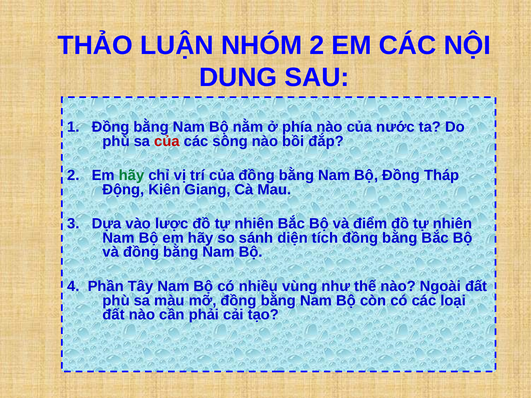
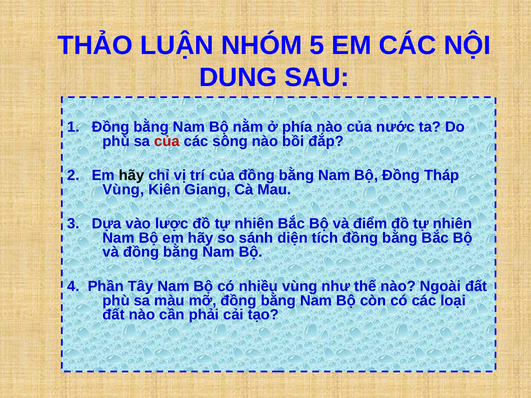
NHÓM 2: 2 -> 5
hãy at (132, 176) colour: green -> black
Động at (123, 190): Động -> Vùng
